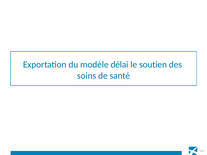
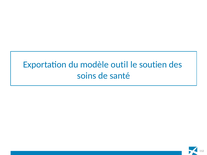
délai: délai -> outil
